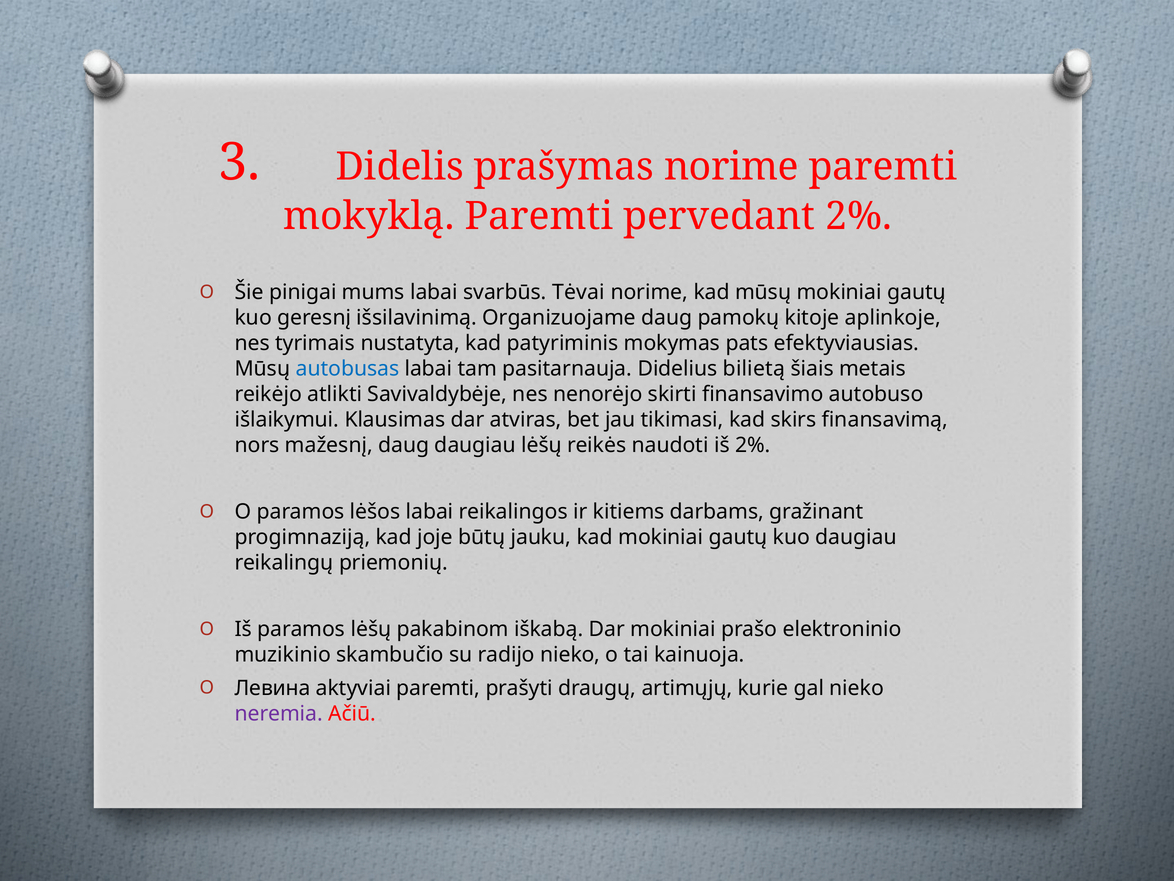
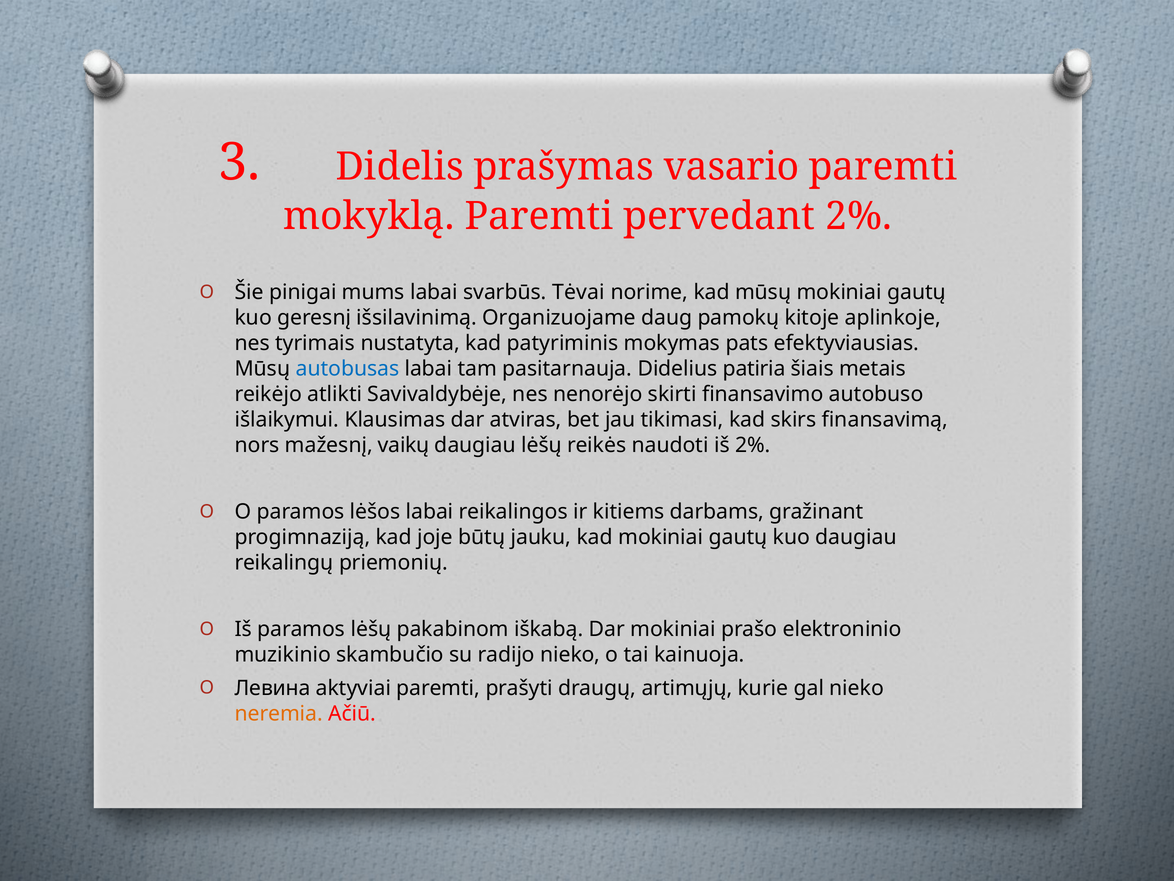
prašymas norime: norime -> vasario
bilietą: bilietą -> patiria
mažesnį daug: daug -> vaikų
neremia colour: purple -> orange
